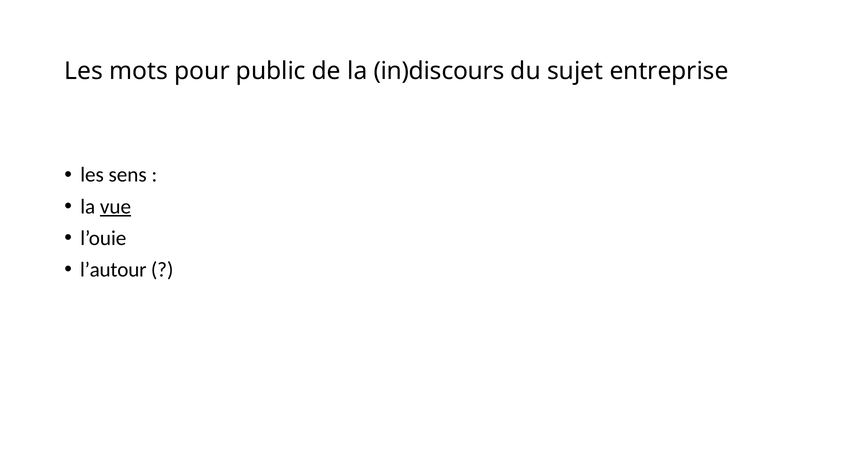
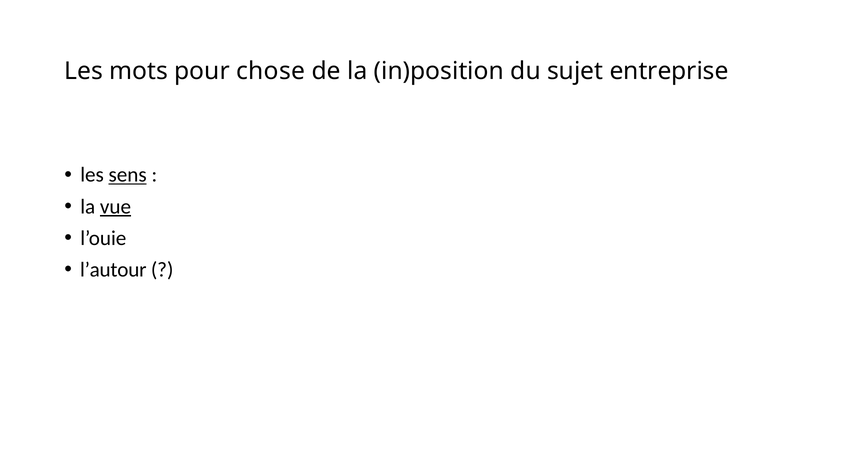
public: public -> chose
in)discours: in)discours -> in)position
sens underline: none -> present
